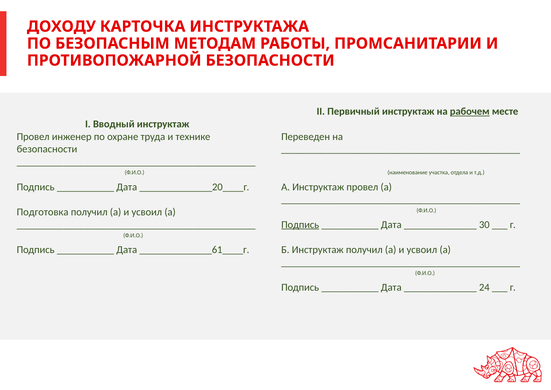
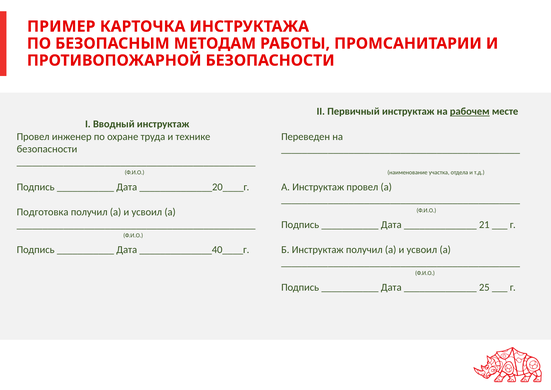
ДОХОДУ: ДОХОДУ -> ПРИМЕР
Подпись at (300, 224) underline: present -> none
30: 30 -> 21
______________61____г: ______________61____г -> ______________40____г
24: 24 -> 25
